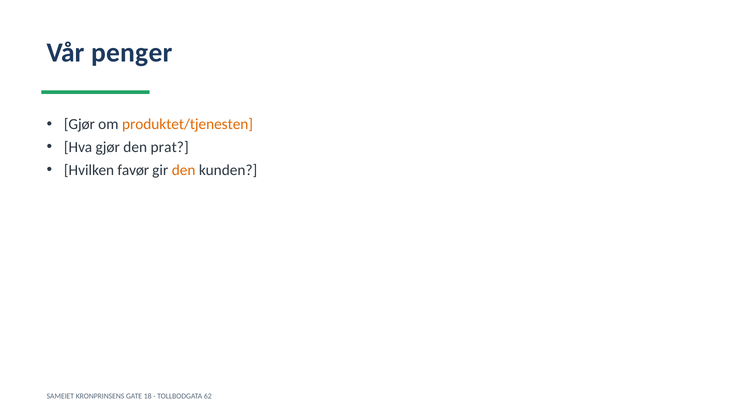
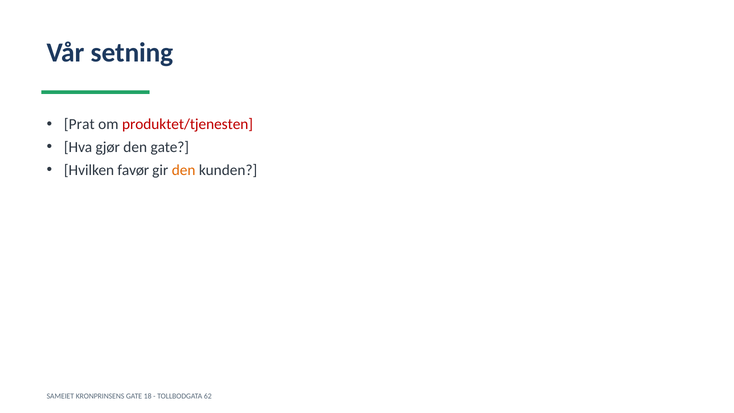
penger: penger -> setning
Gjør at (79, 124): Gjør -> Prat
produktet/tjenesten colour: orange -> red
den prat: prat -> gate
